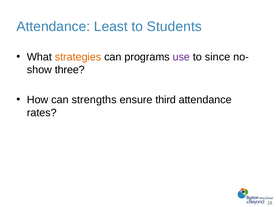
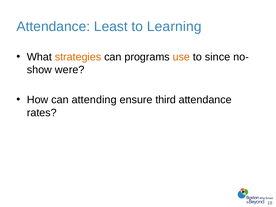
Students: Students -> Learning
use colour: purple -> orange
three: three -> were
strengths: strengths -> attending
